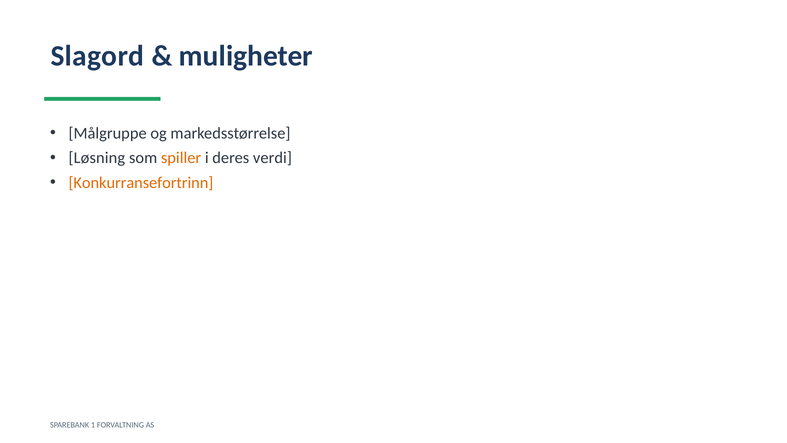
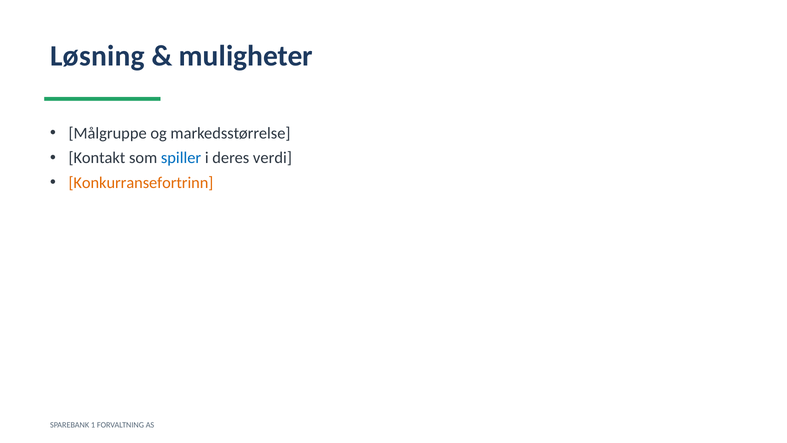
Slagord: Slagord -> Løsning
Løsning: Løsning -> Kontakt
spiller colour: orange -> blue
